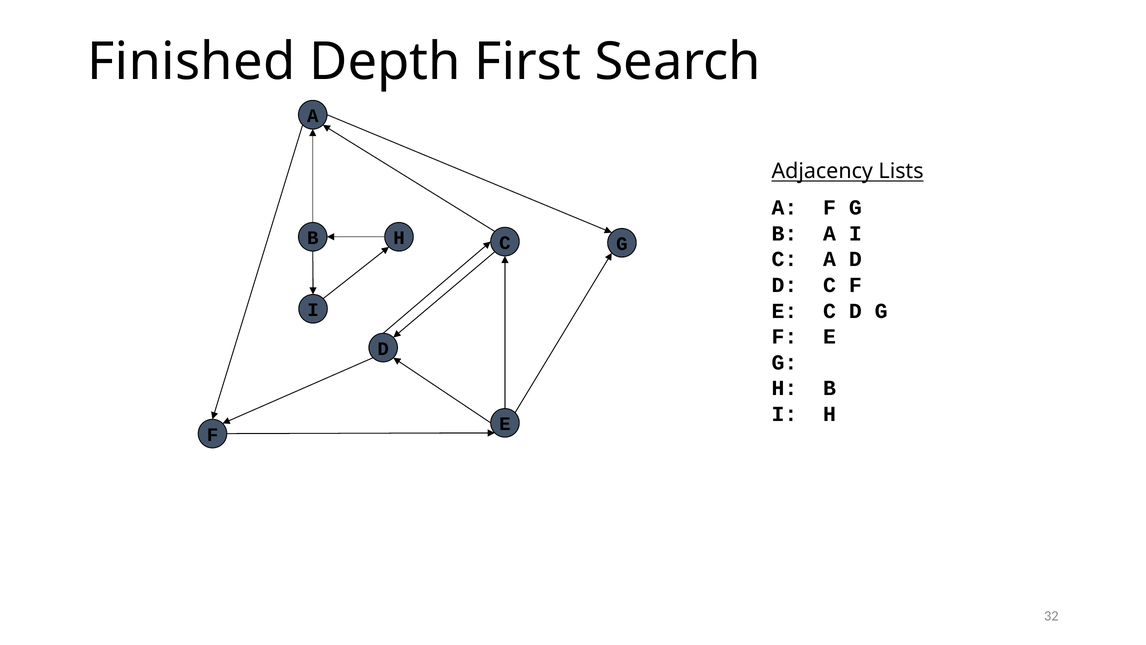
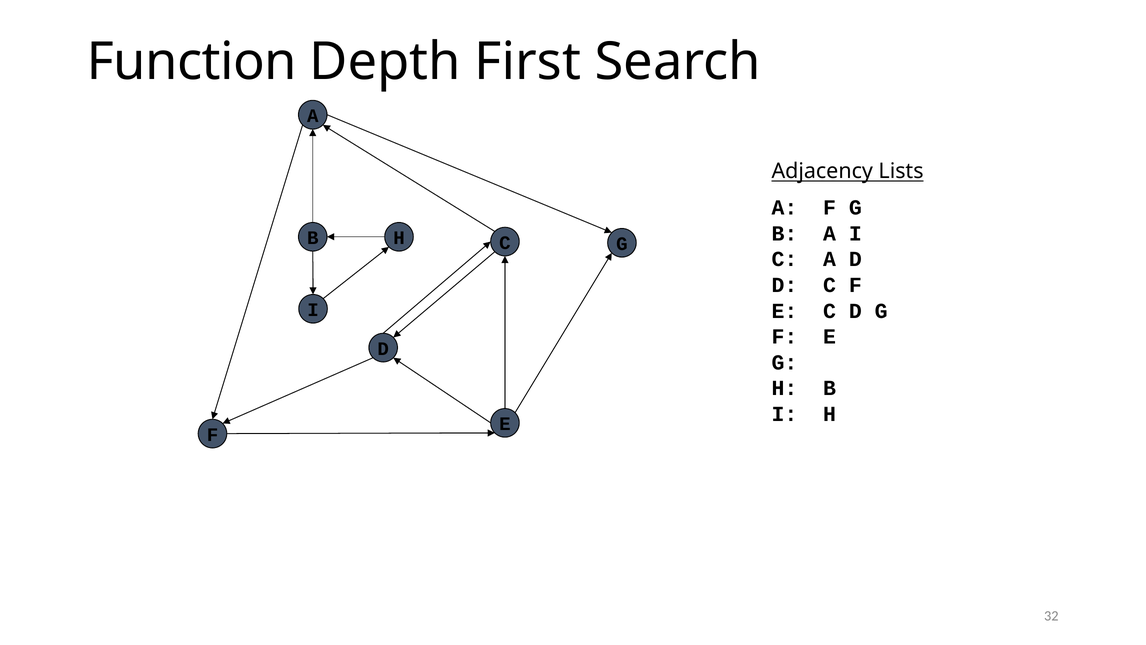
Finished: Finished -> Function
